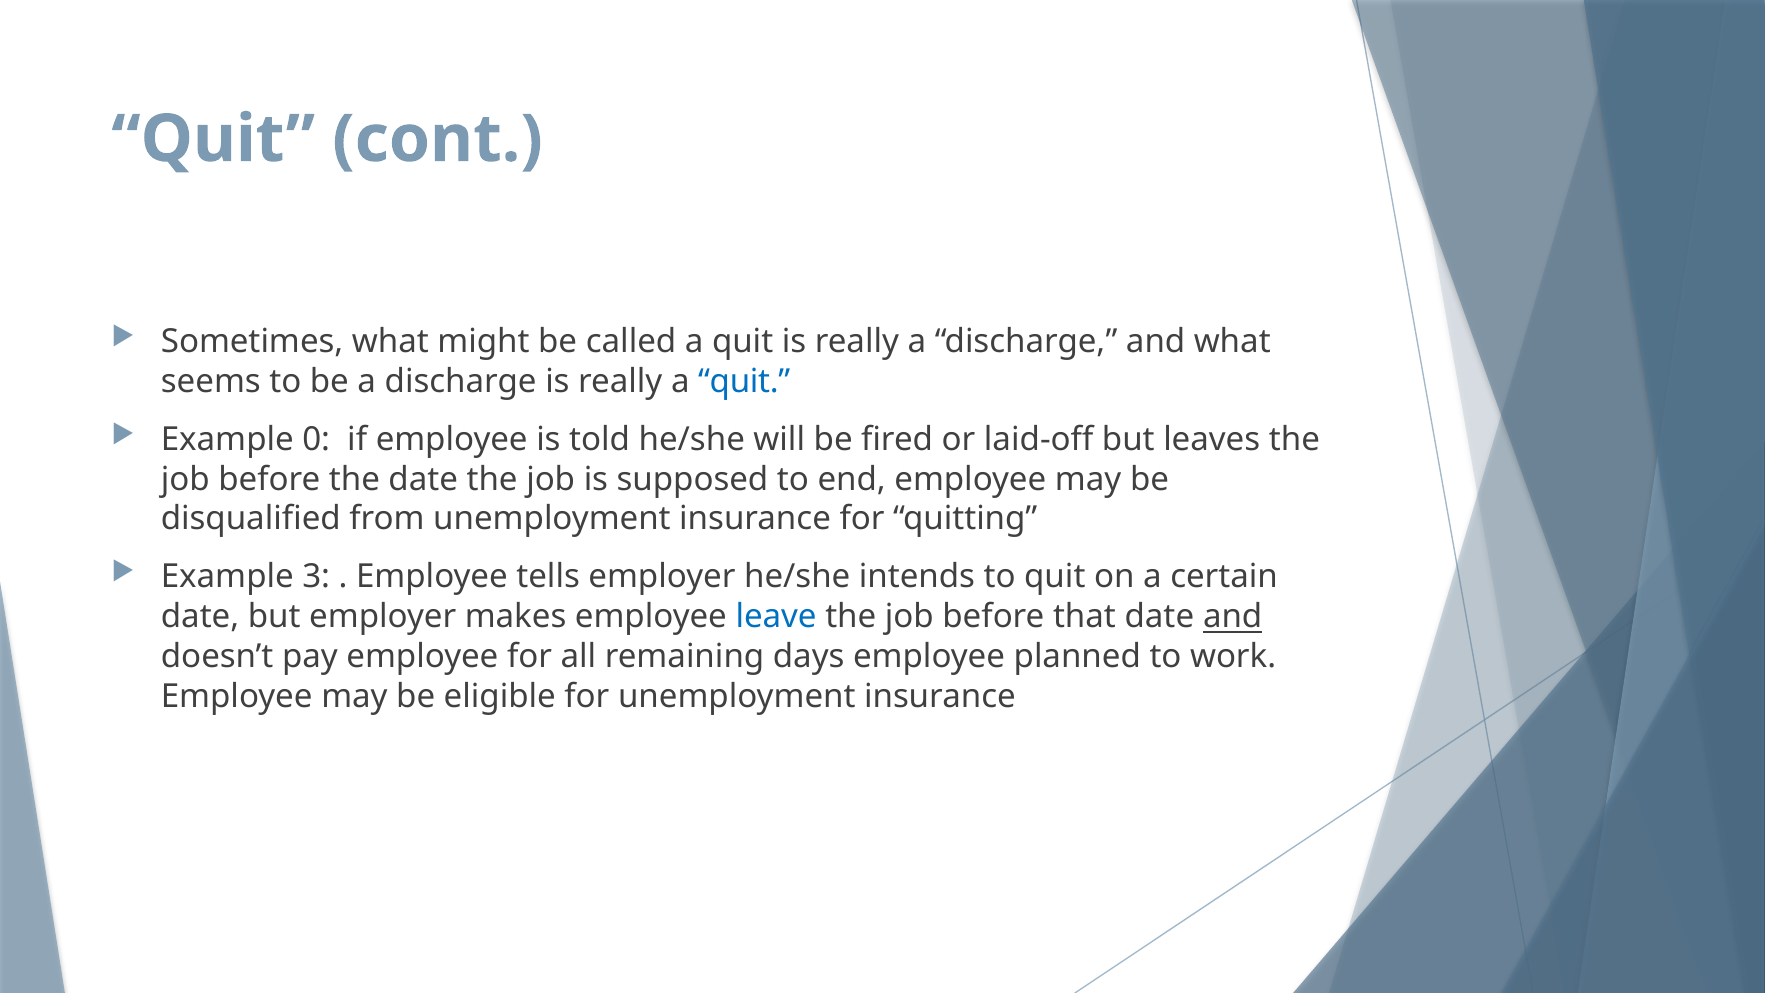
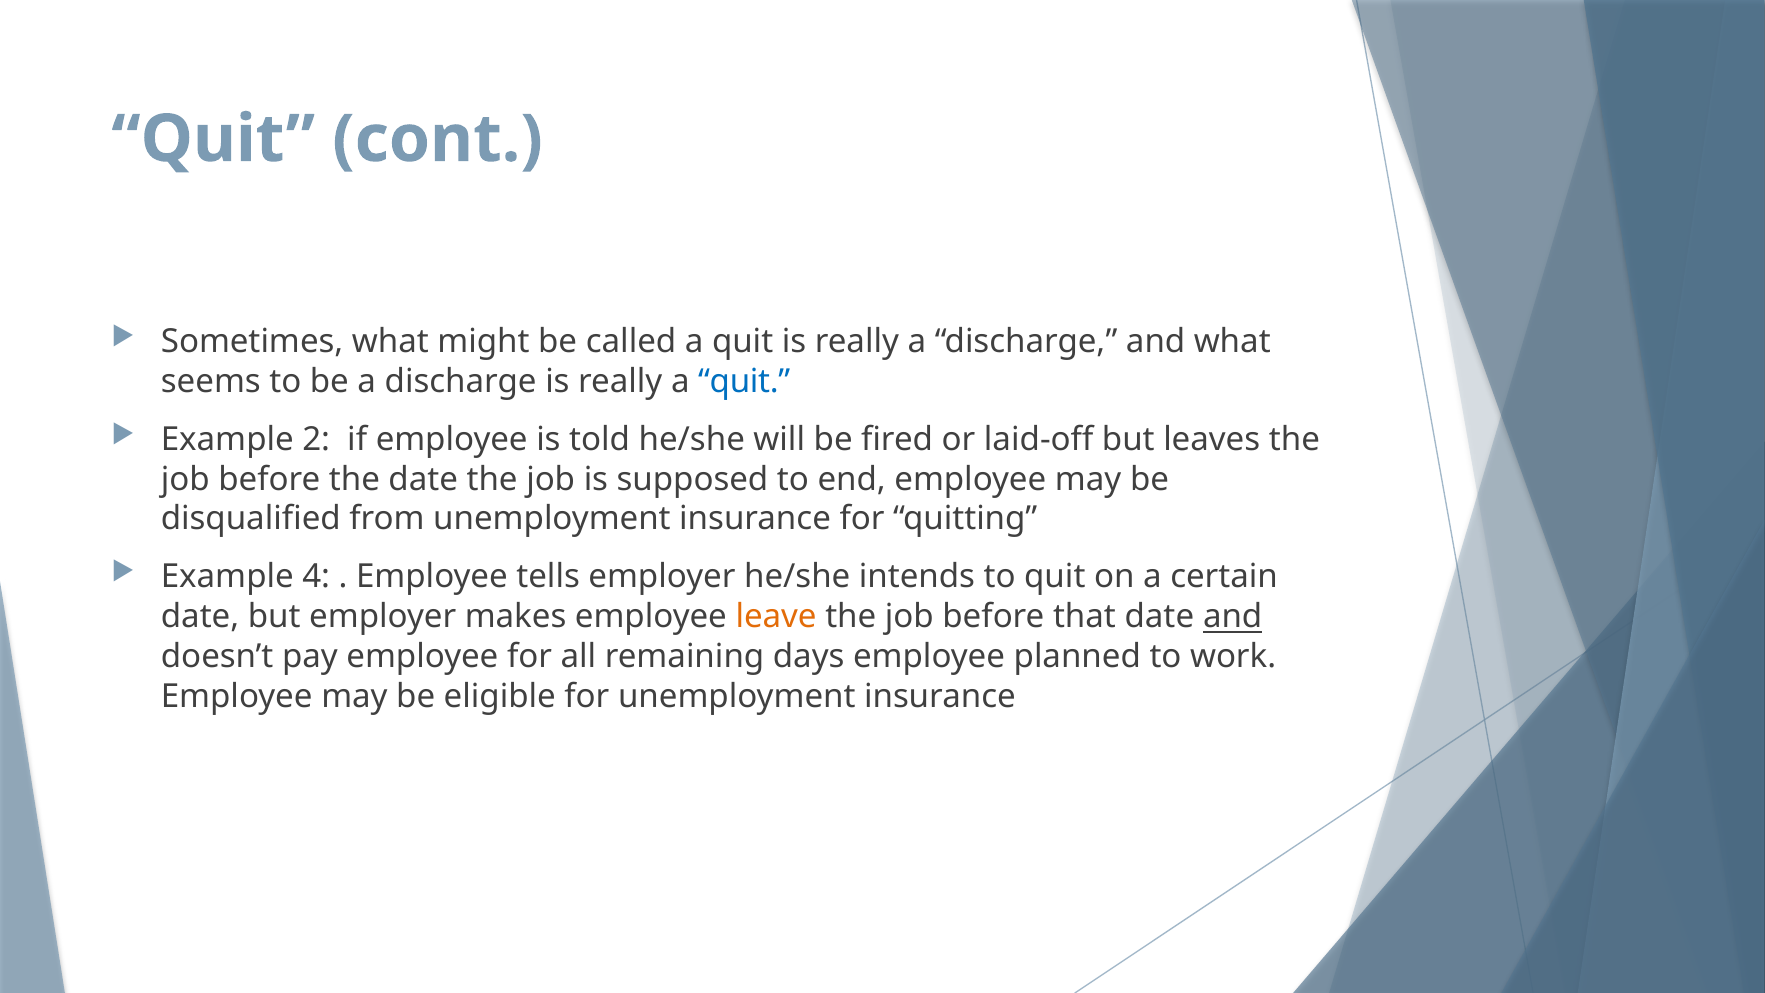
0: 0 -> 2
3: 3 -> 4
leave colour: blue -> orange
